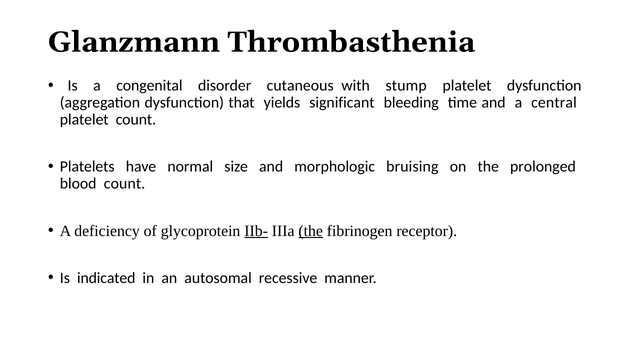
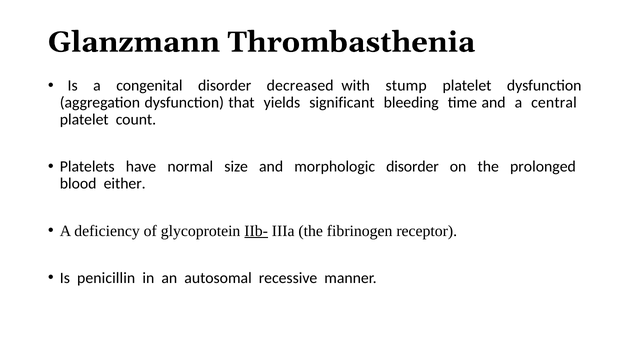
cutaneous: cutaneous -> decreased
morphologic bruising: bruising -> disorder
blood count: count -> either
the at (311, 231) underline: present -> none
indicated: indicated -> penicillin
